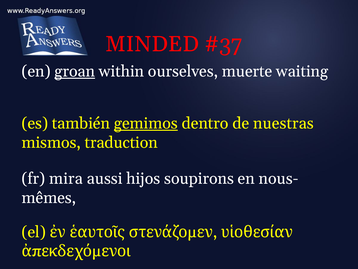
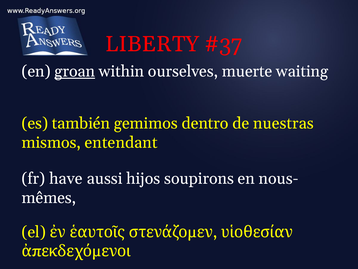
MINDED: MINDED -> LIBERTY
gemimos underline: present -> none
traduction: traduction -> entendant
mira: mira -> have
